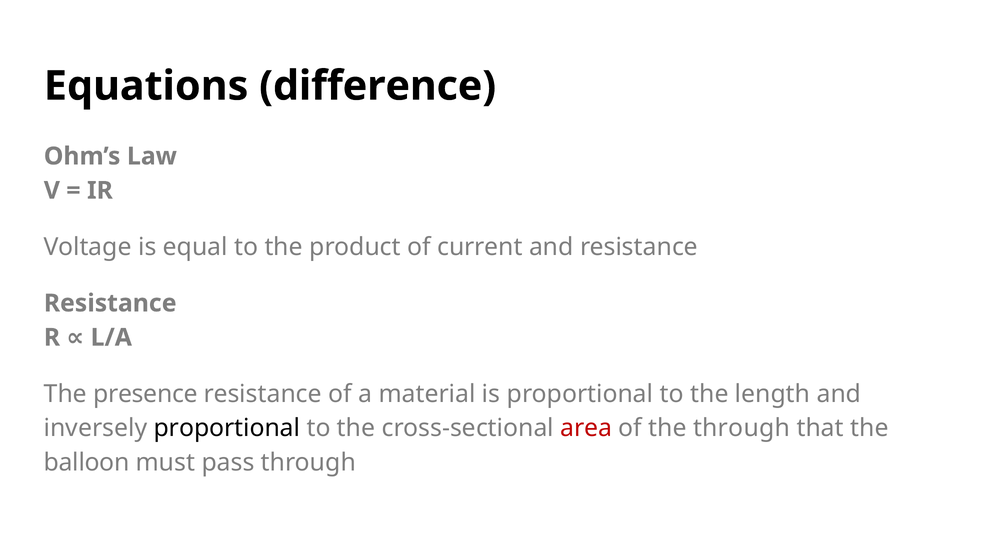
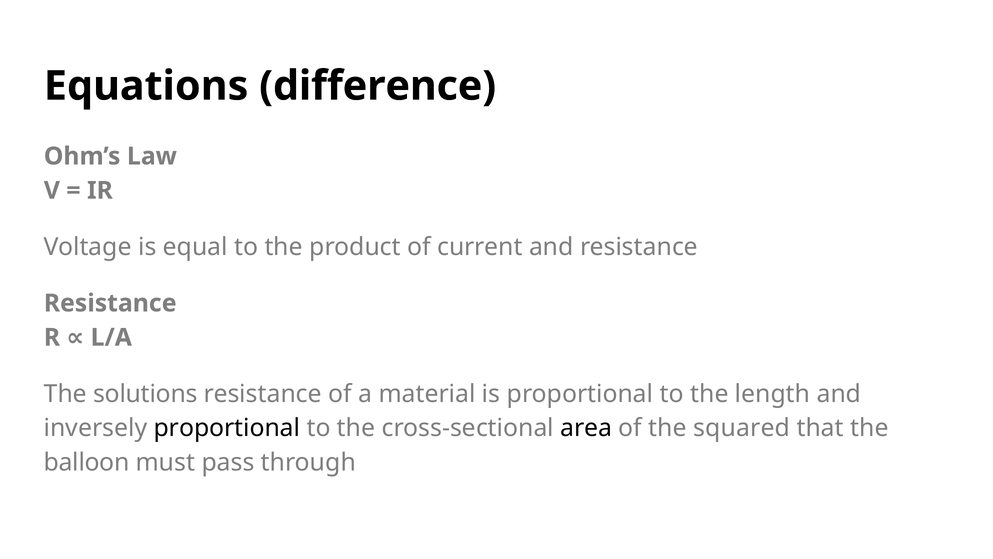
presence: presence -> solutions
area colour: red -> black
the through: through -> squared
